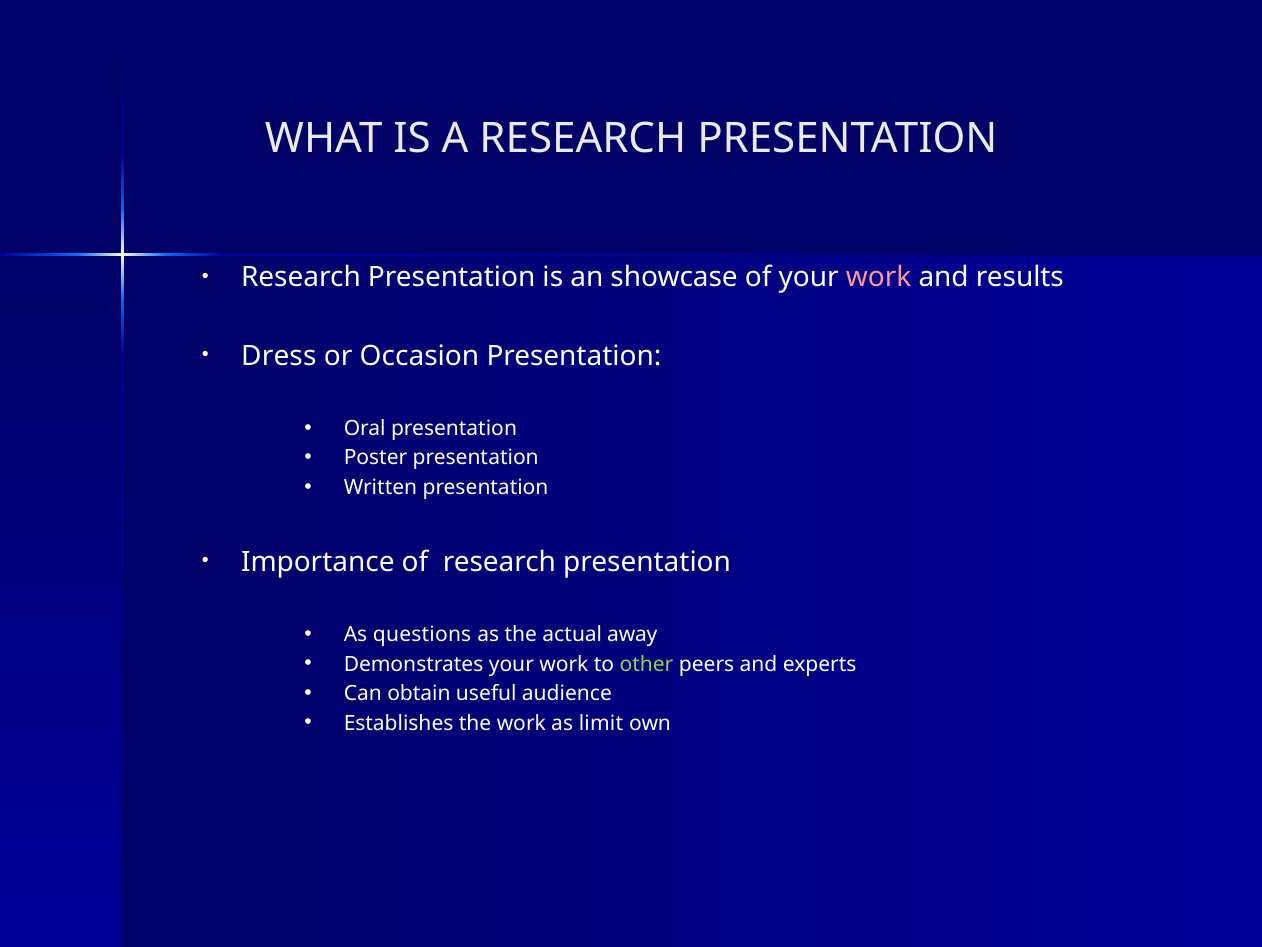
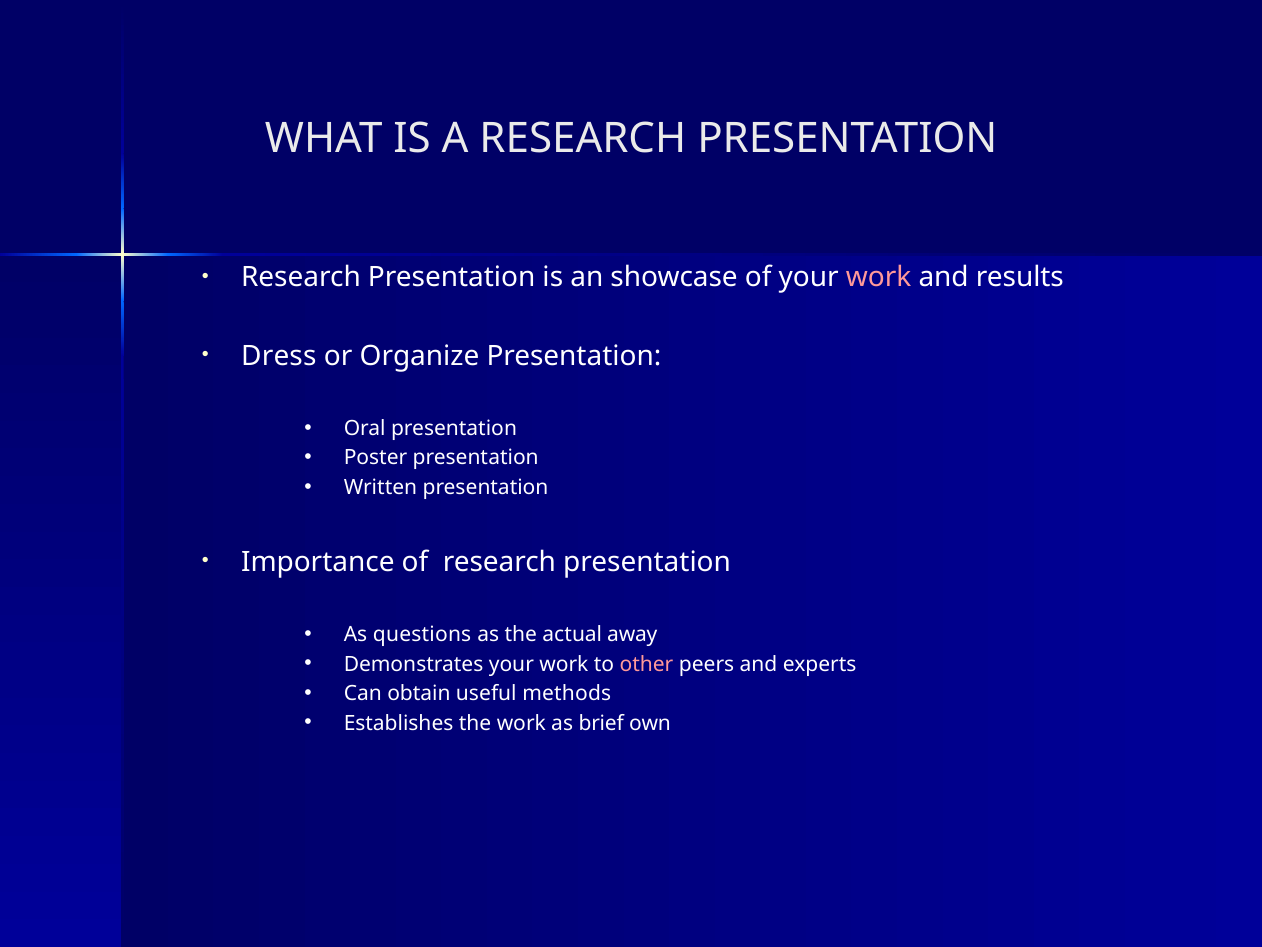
Occasion: Occasion -> Organize
other colour: light green -> pink
audience: audience -> methods
limit: limit -> brief
